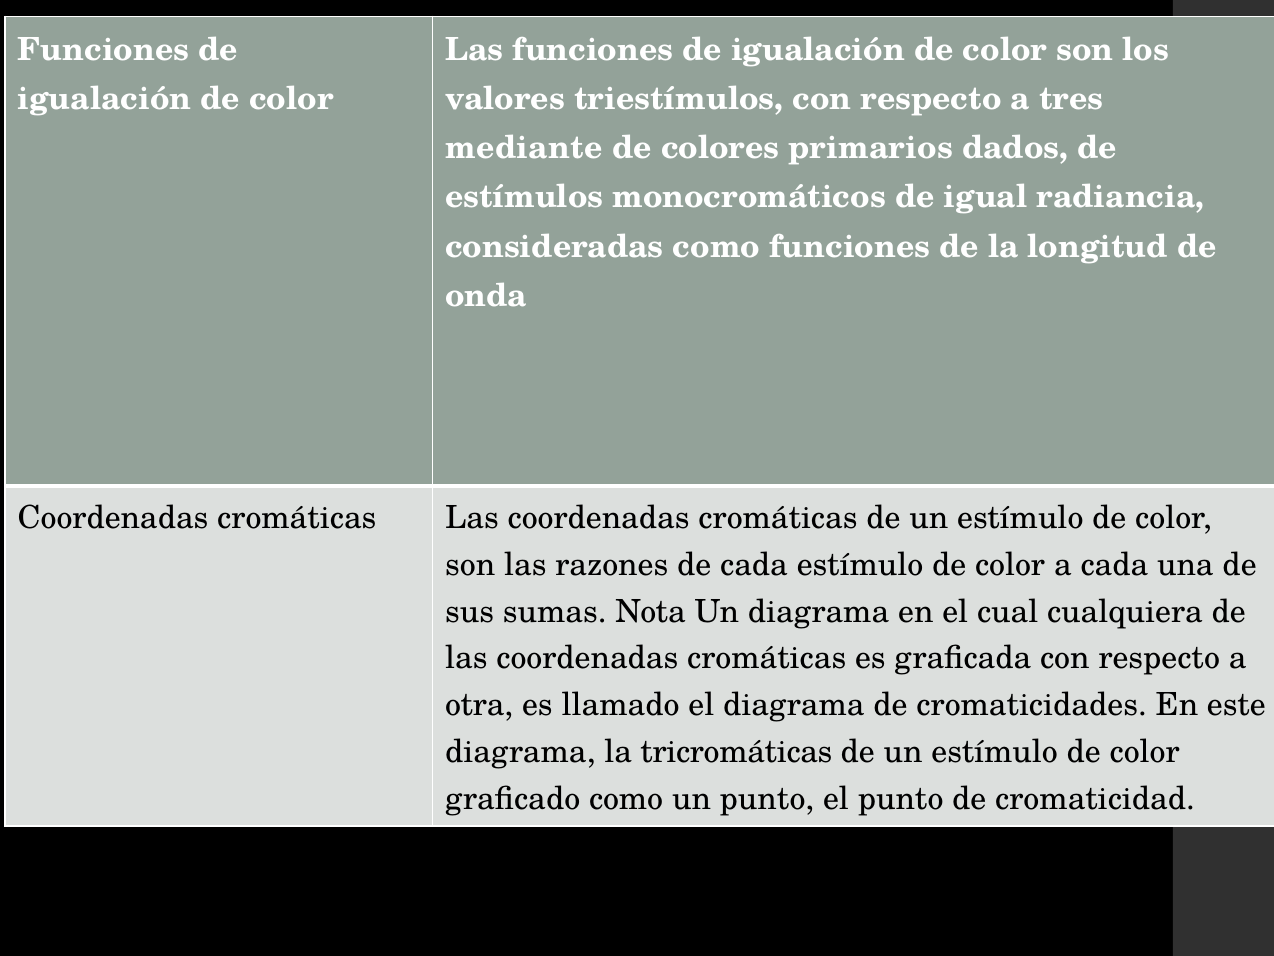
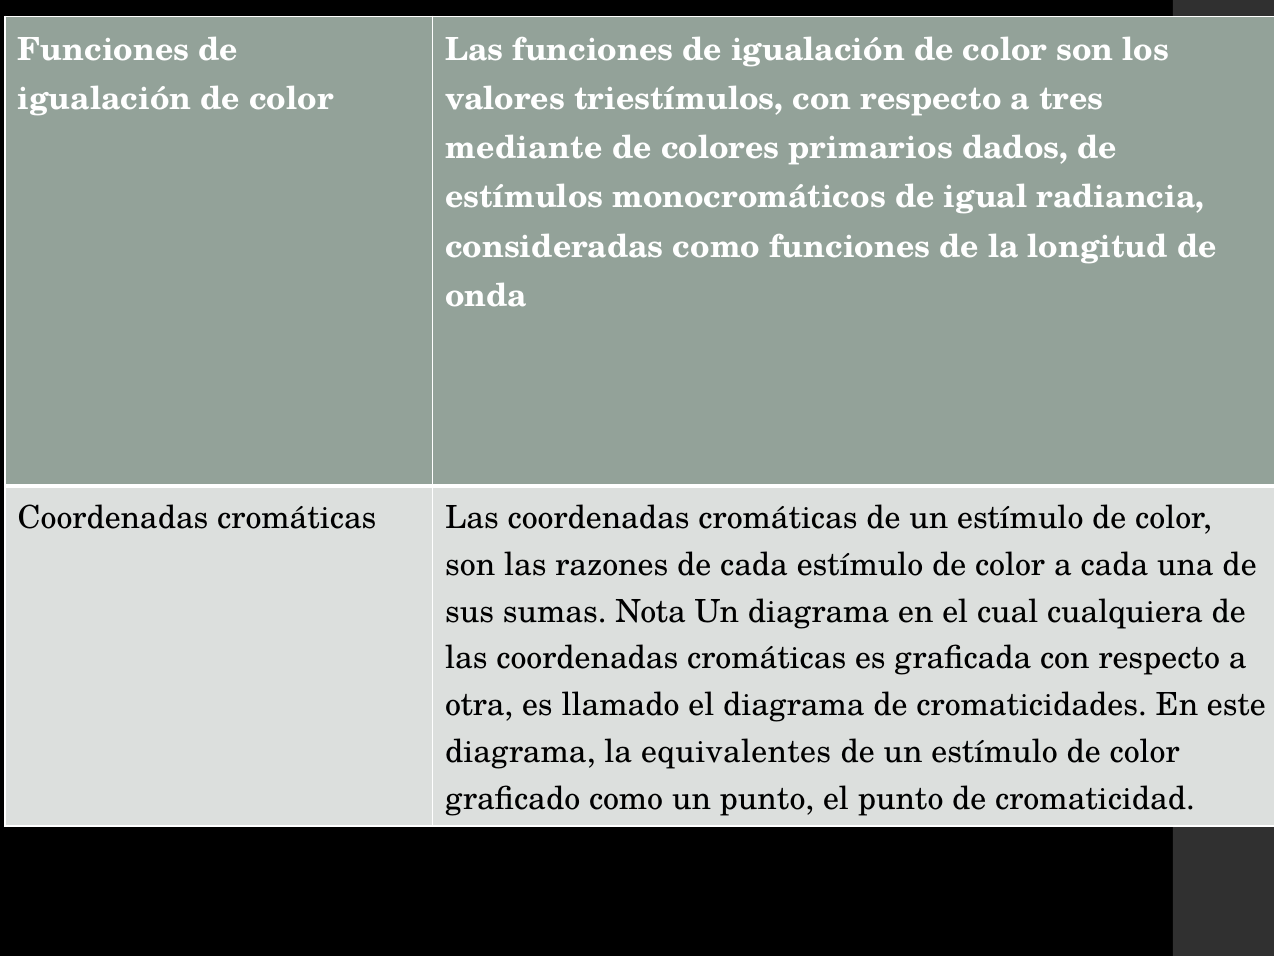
tricromáticas: tricromáticas -> equivalentes
